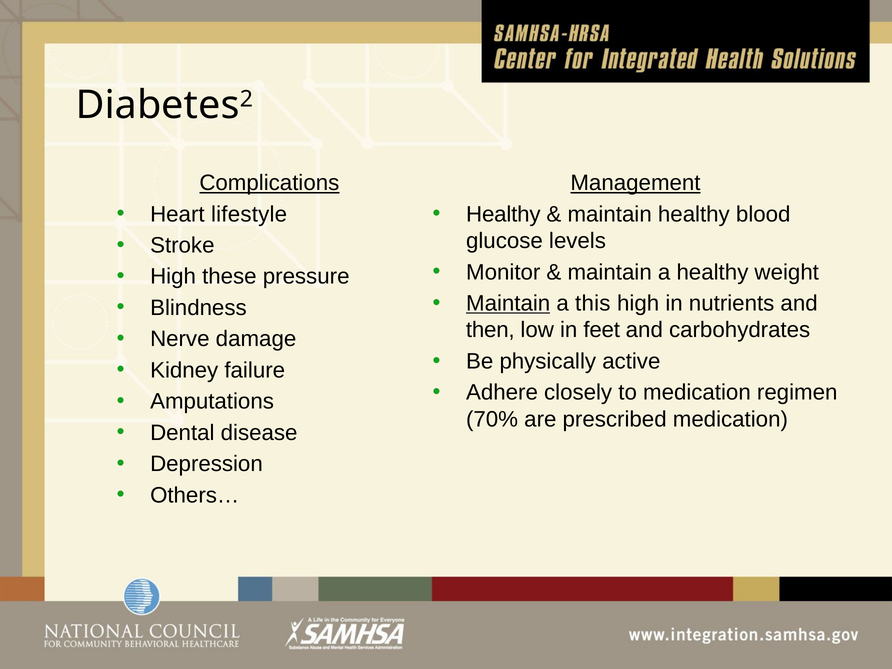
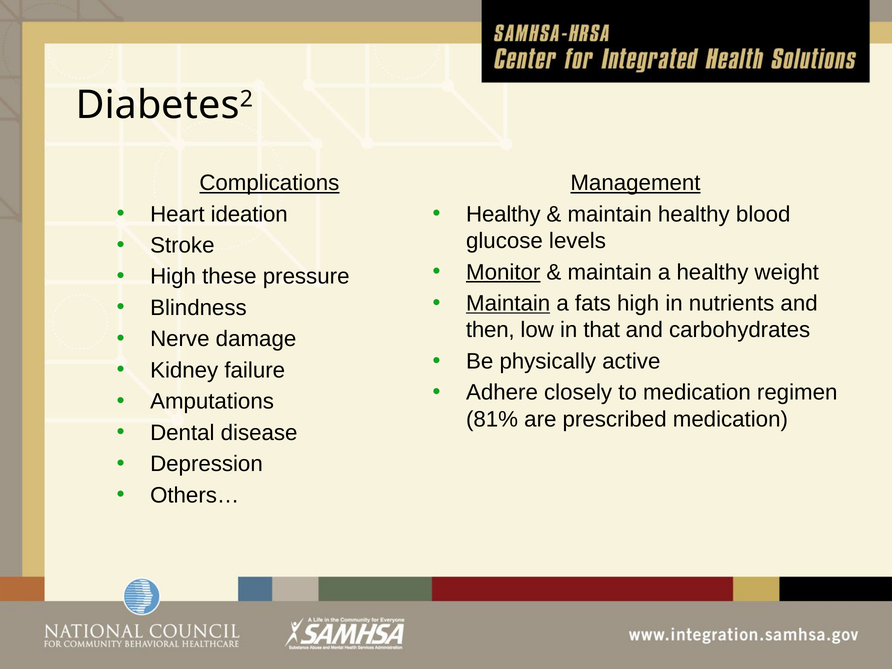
lifestyle: lifestyle -> ideation
Monitor underline: none -> present
this: this -> fats
feet: feet -> that
70%: 70% -> 81%
